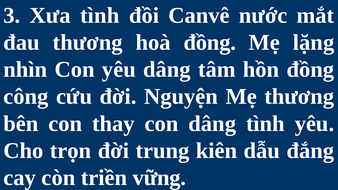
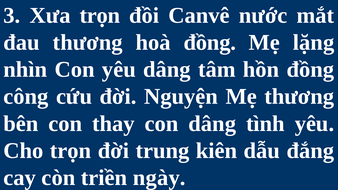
Xưa tình: tình -> trọn
vững: vững -> ngày
